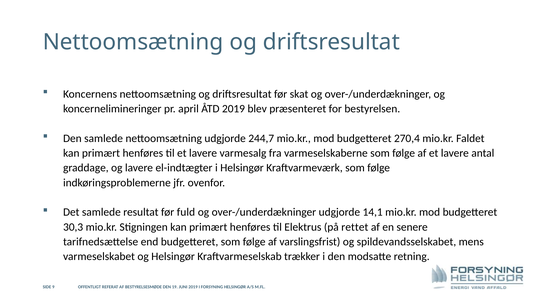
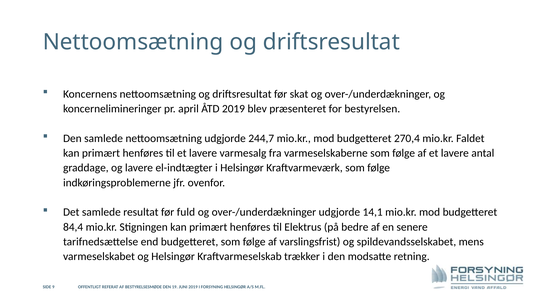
30,3: 30,3 -> 84,4
rettet: rettet -> bedre
